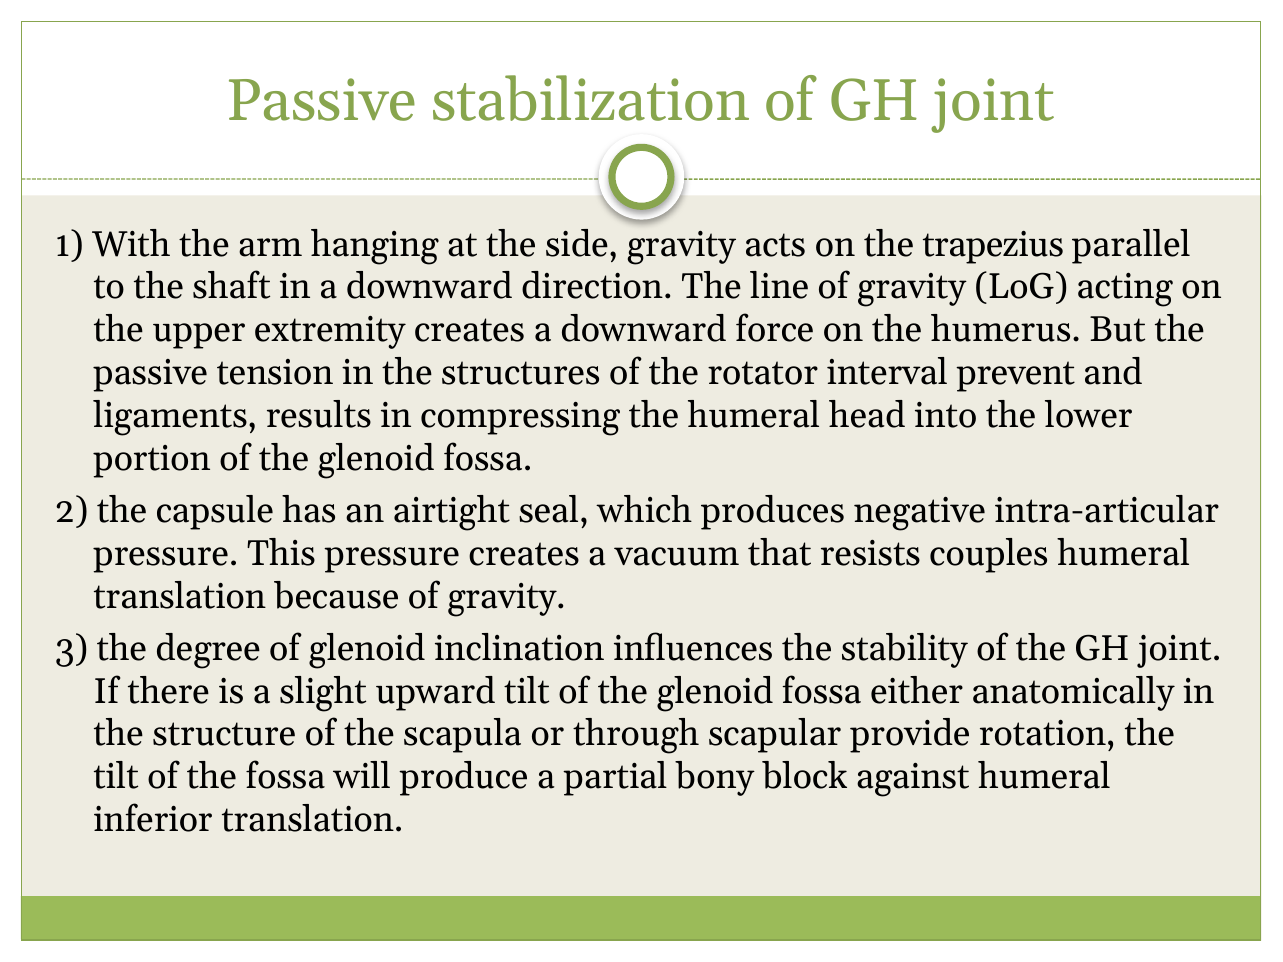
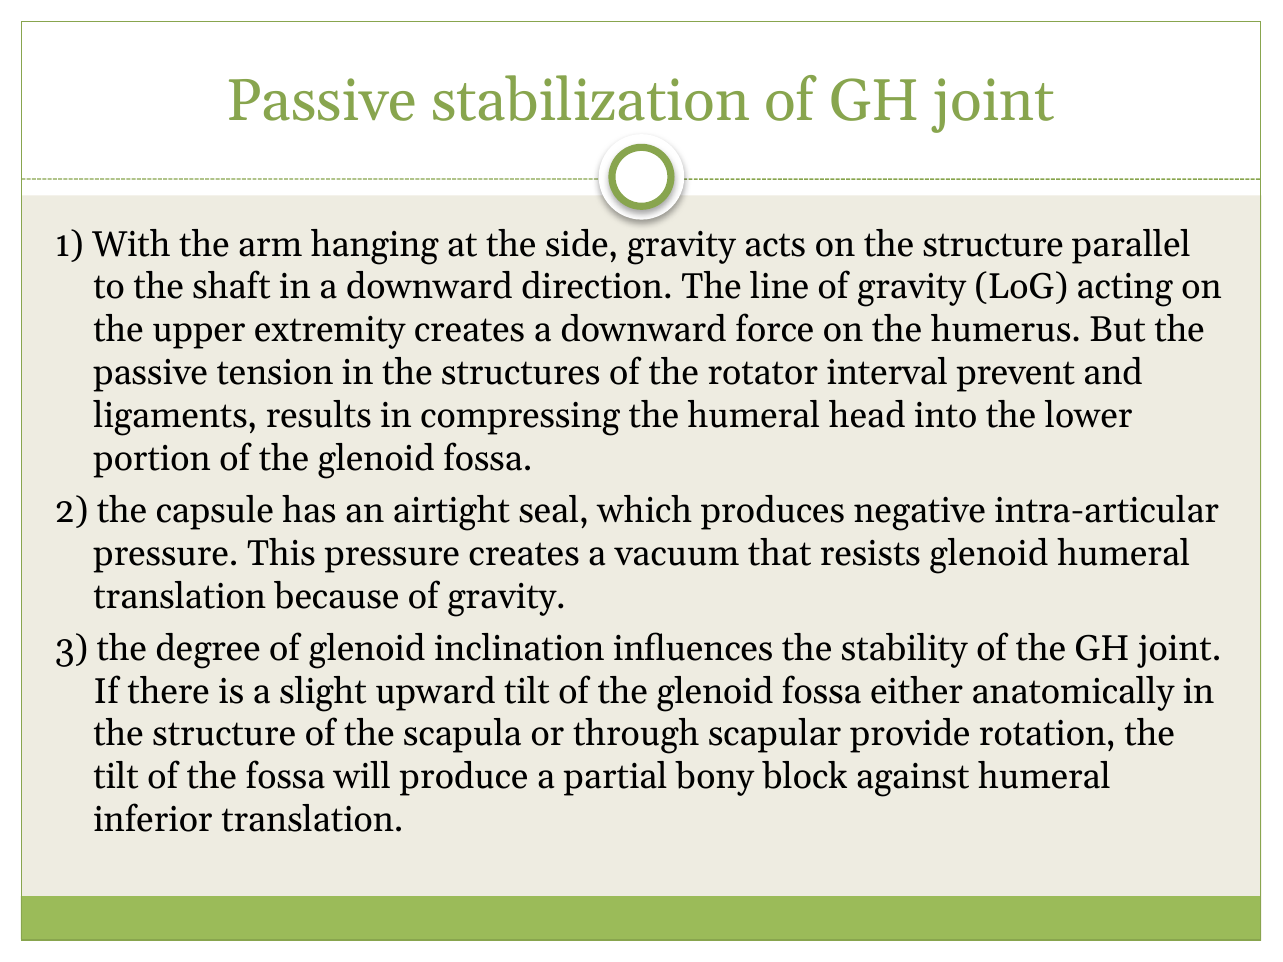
on the trapezius: trapezius -> structure
resists couples: couples -> glenoid
